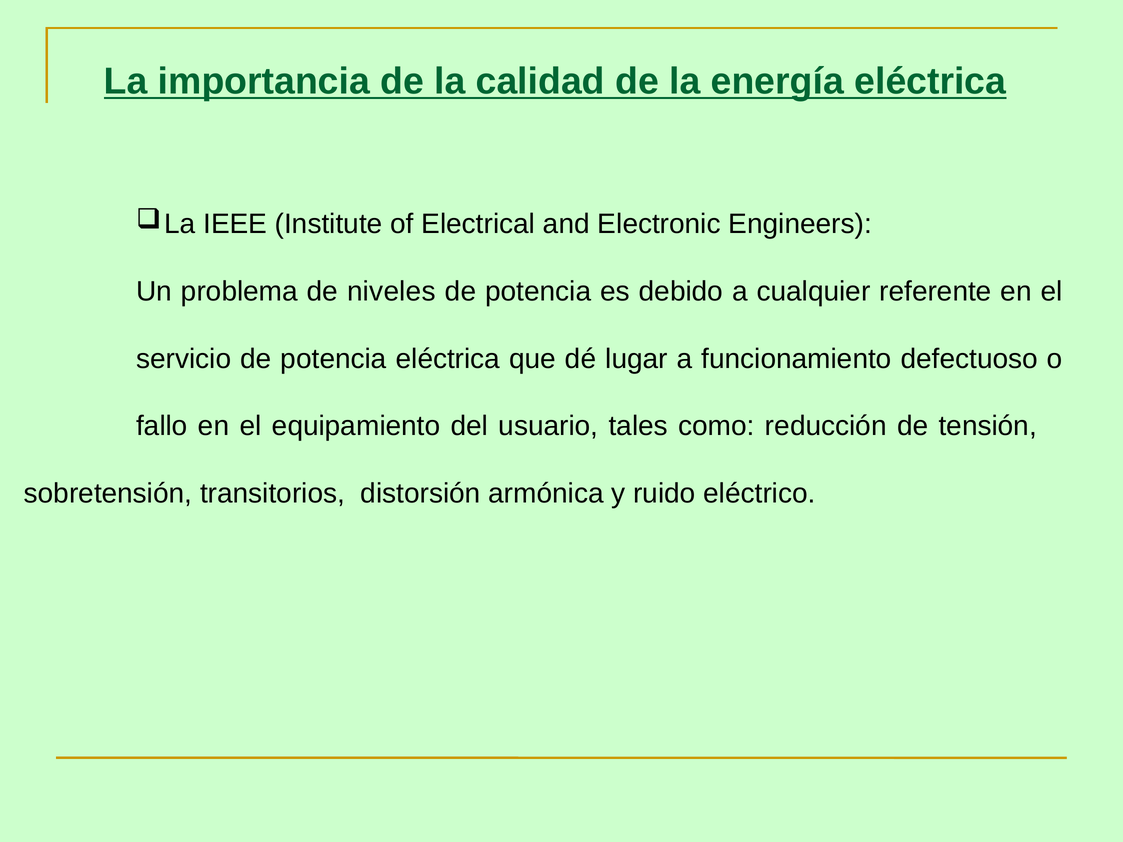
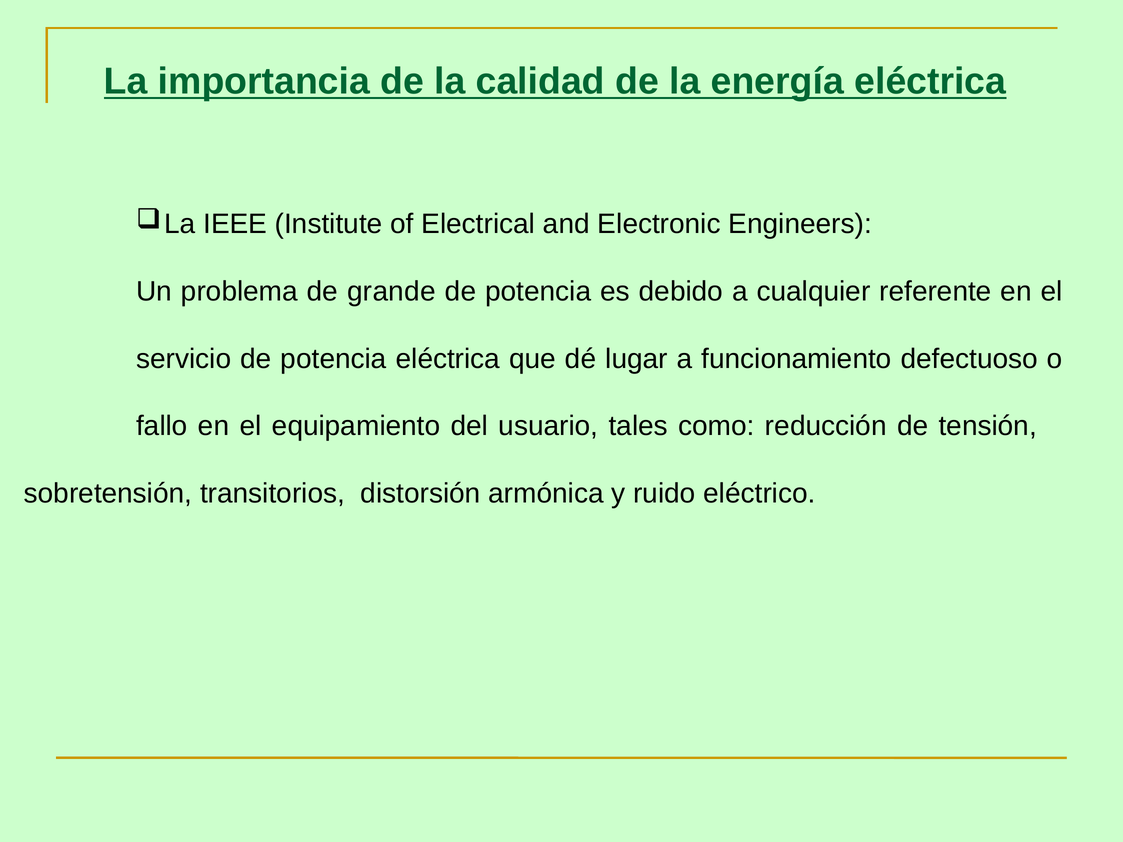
niveles: niveles -> grande
